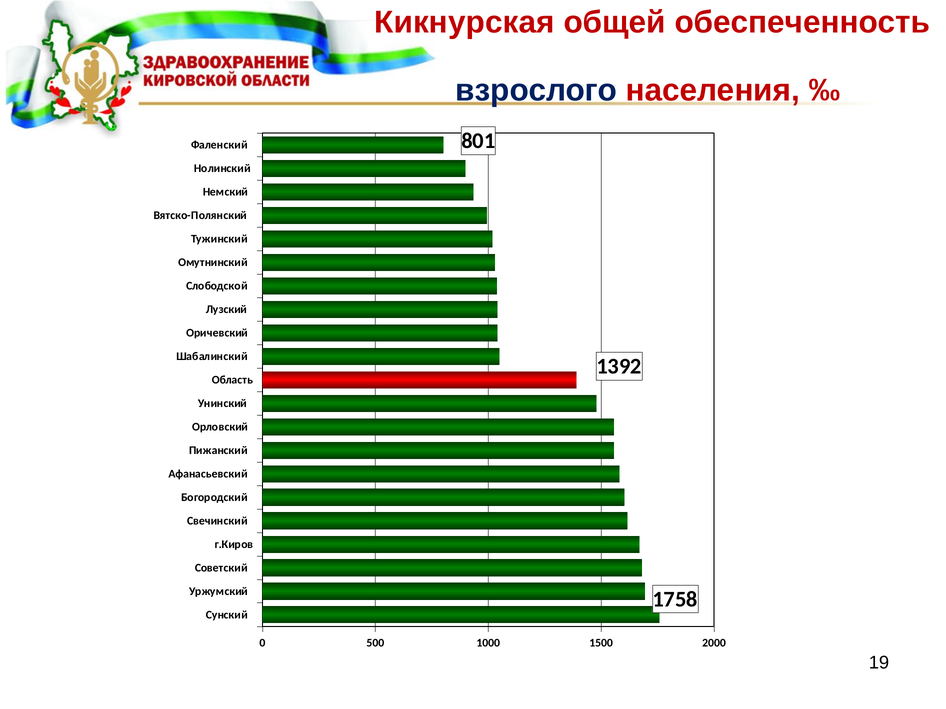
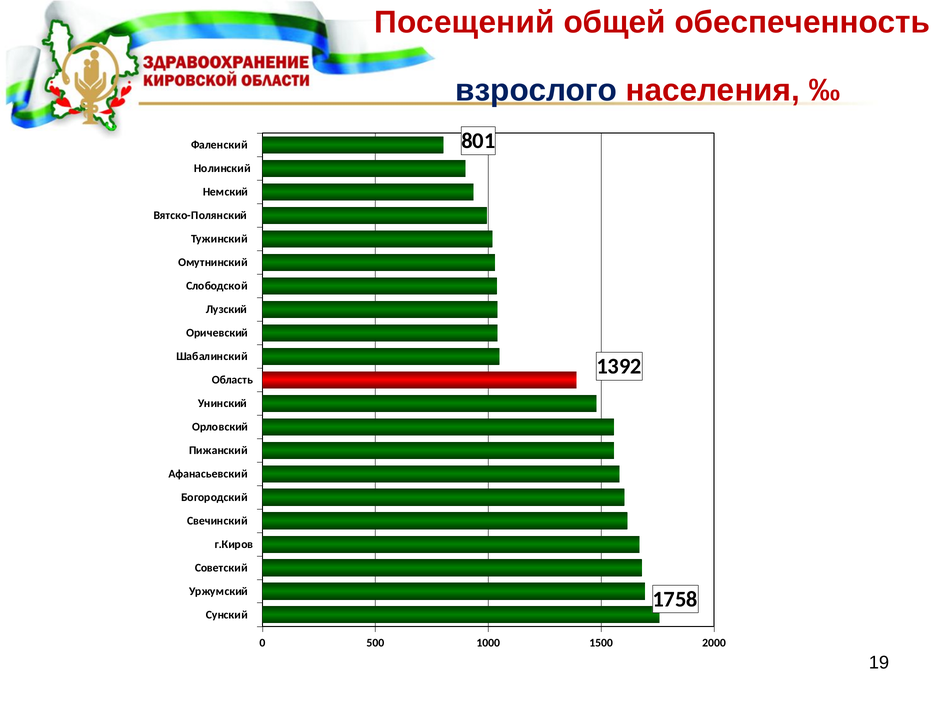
Кикнурская: Кикнурская -> Посещений
